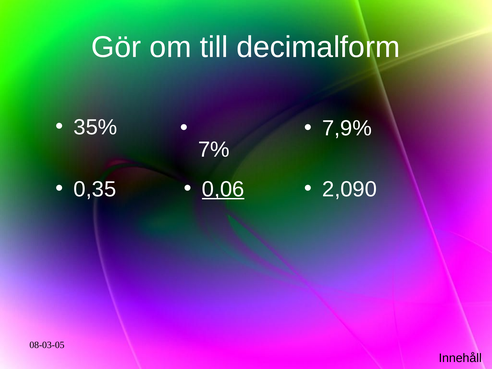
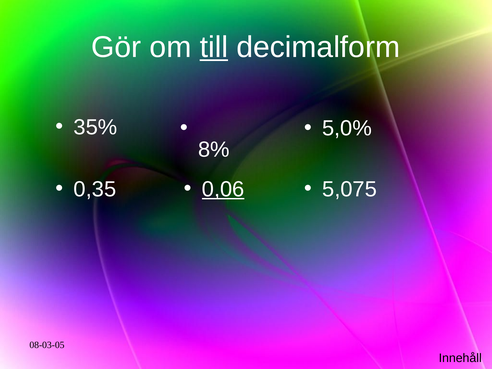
till underline: none -> present
7,9%: 7,9% -> 5,0%
7%: 7% -> 8%
2,090: 2,090 -> 5,075
